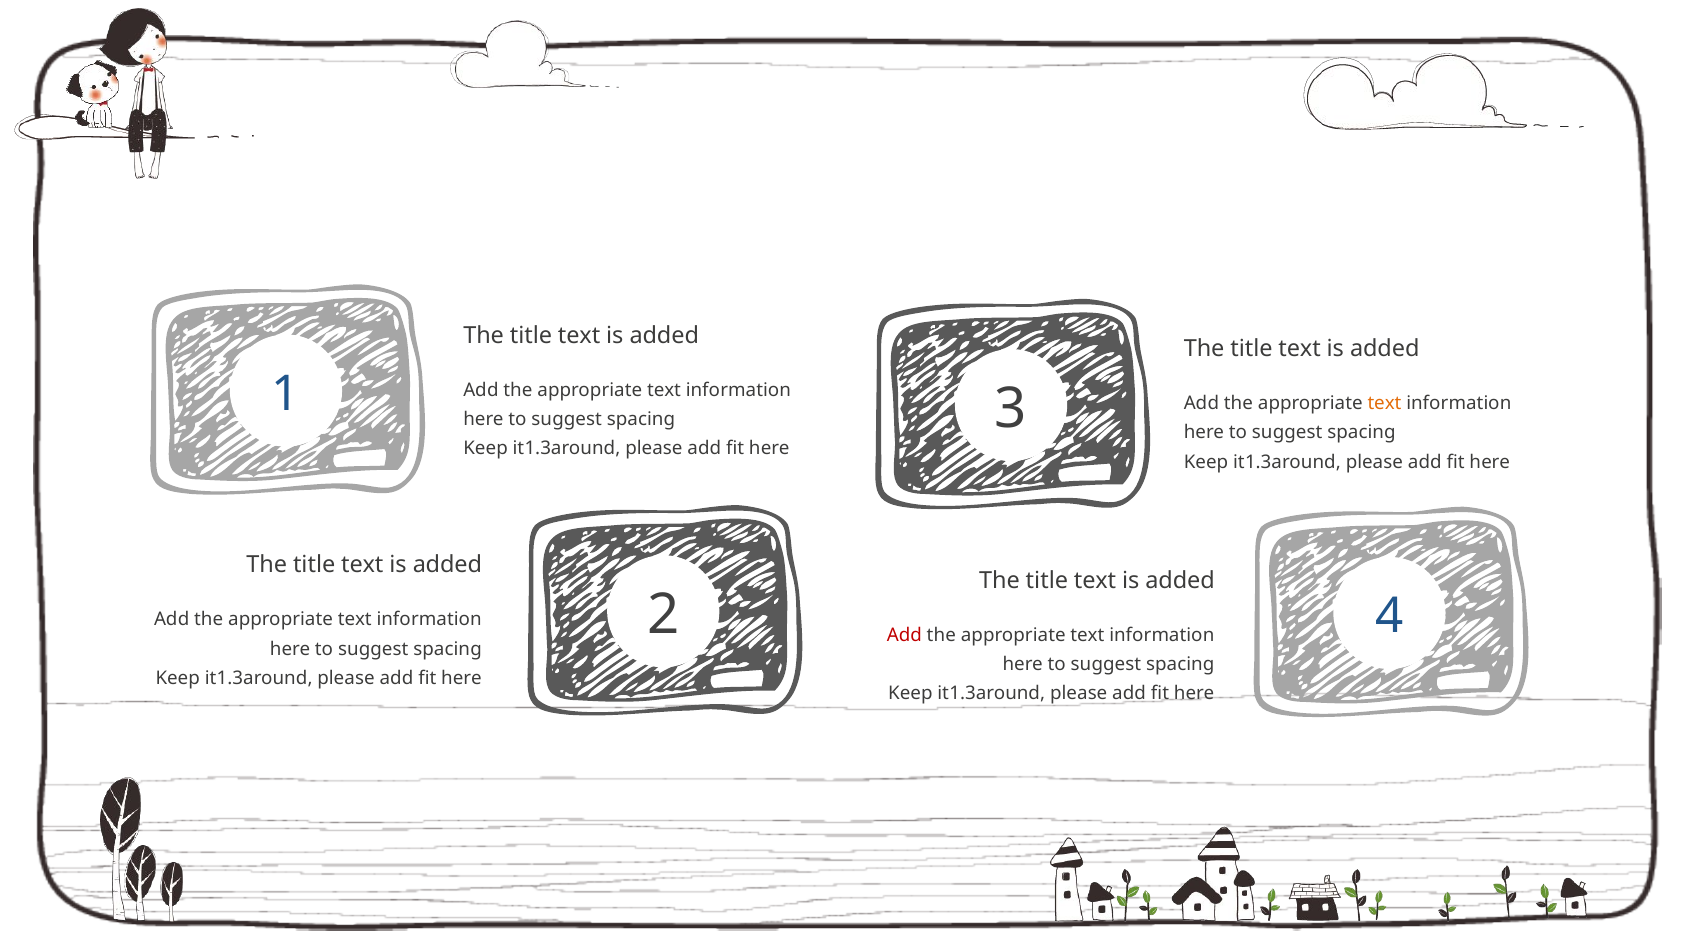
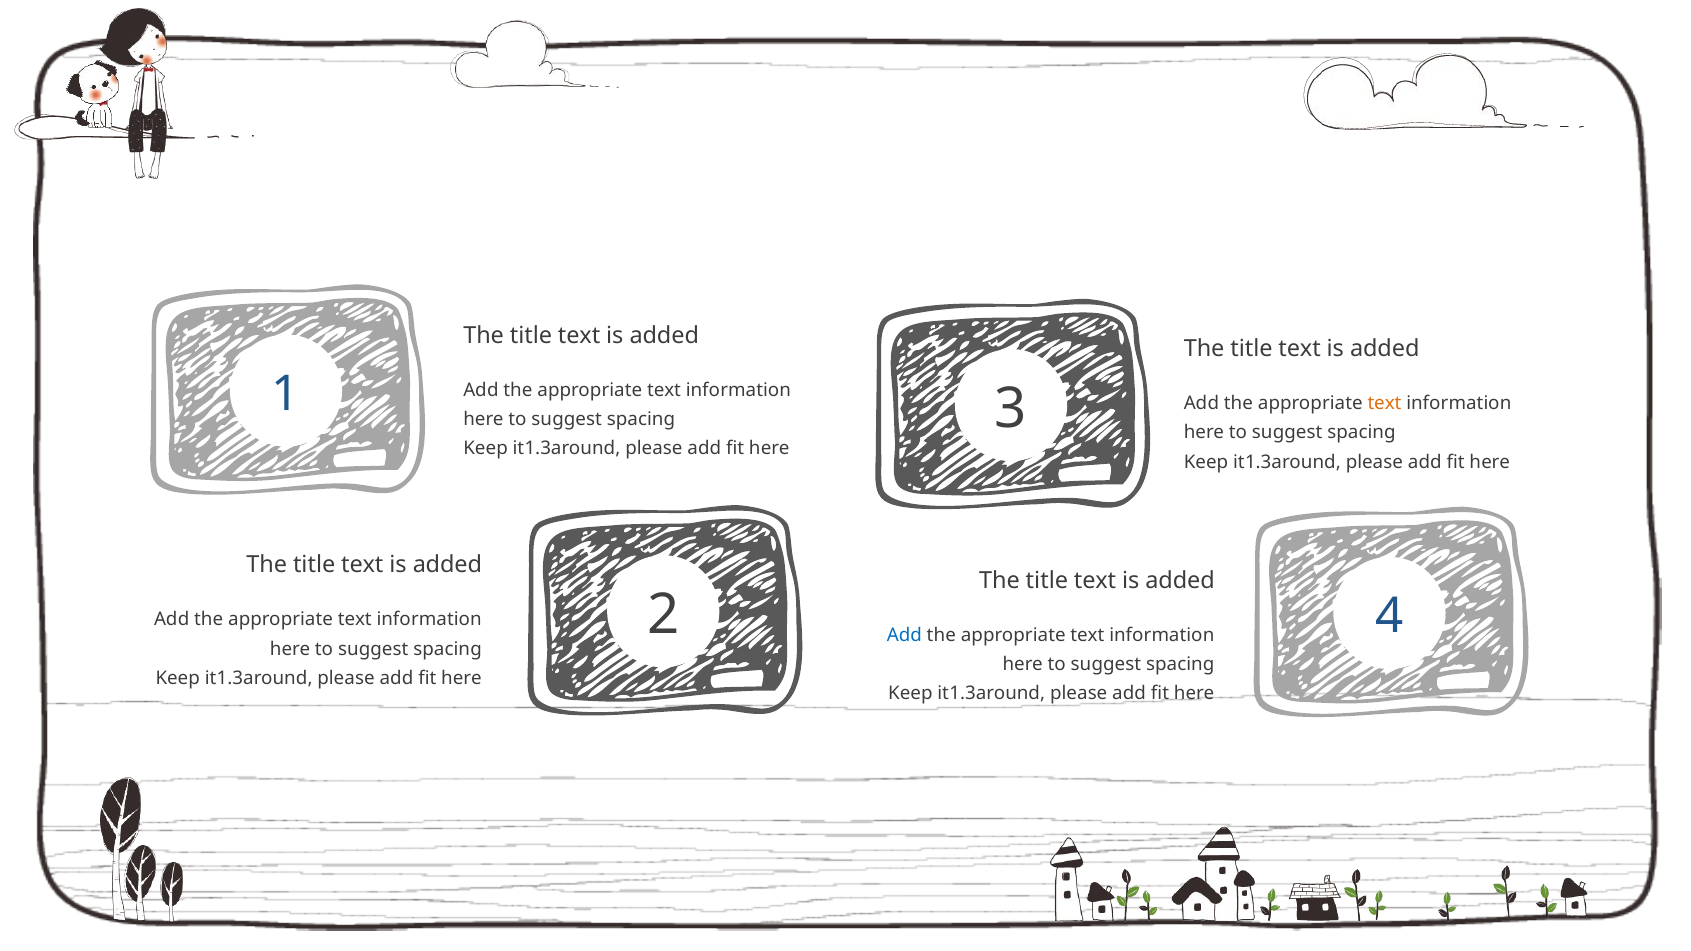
Add at (904, 635) colour: red -> blue
